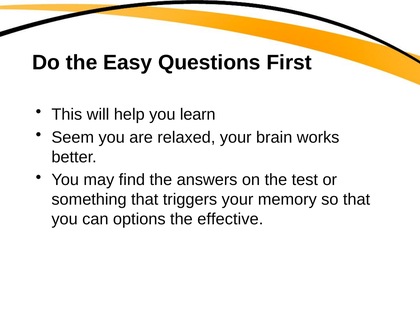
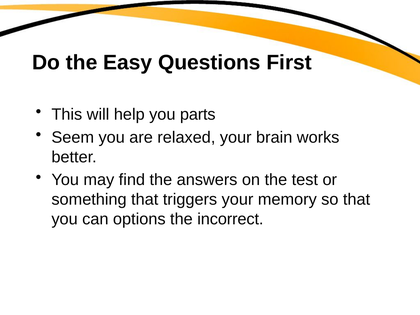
learn: learn -> parts
effective: effective -> incorrect
